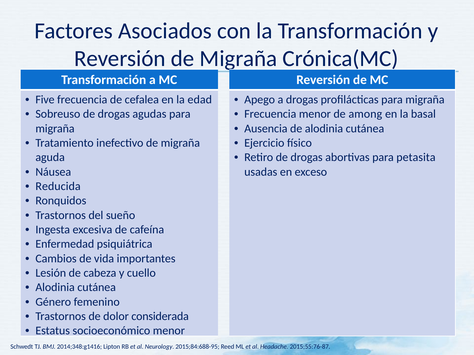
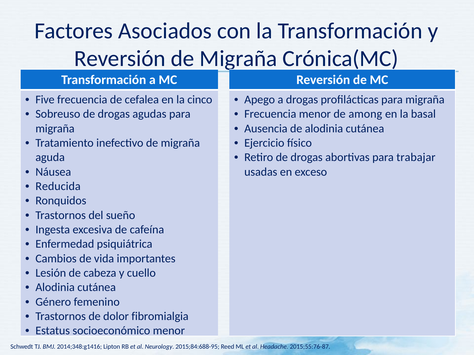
edad: edad -> cinco
petasita: petasita -> trabajar
considerada: considerada -> fibromialgia
